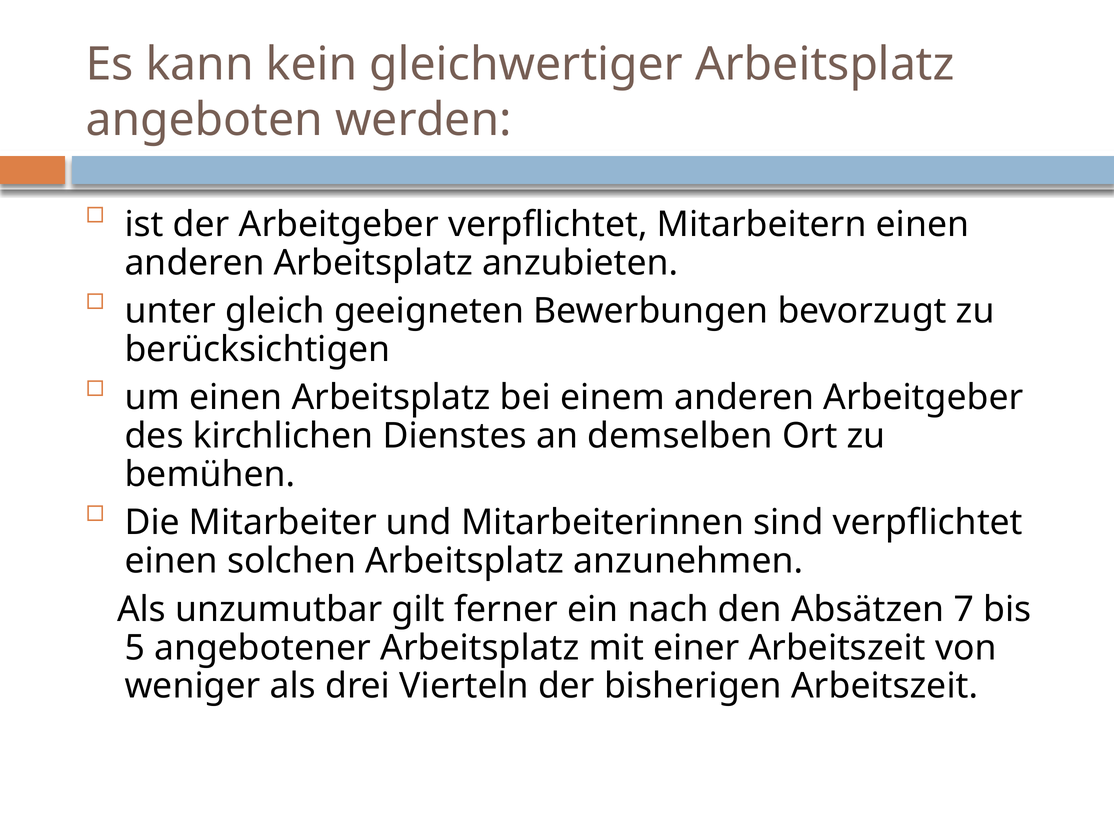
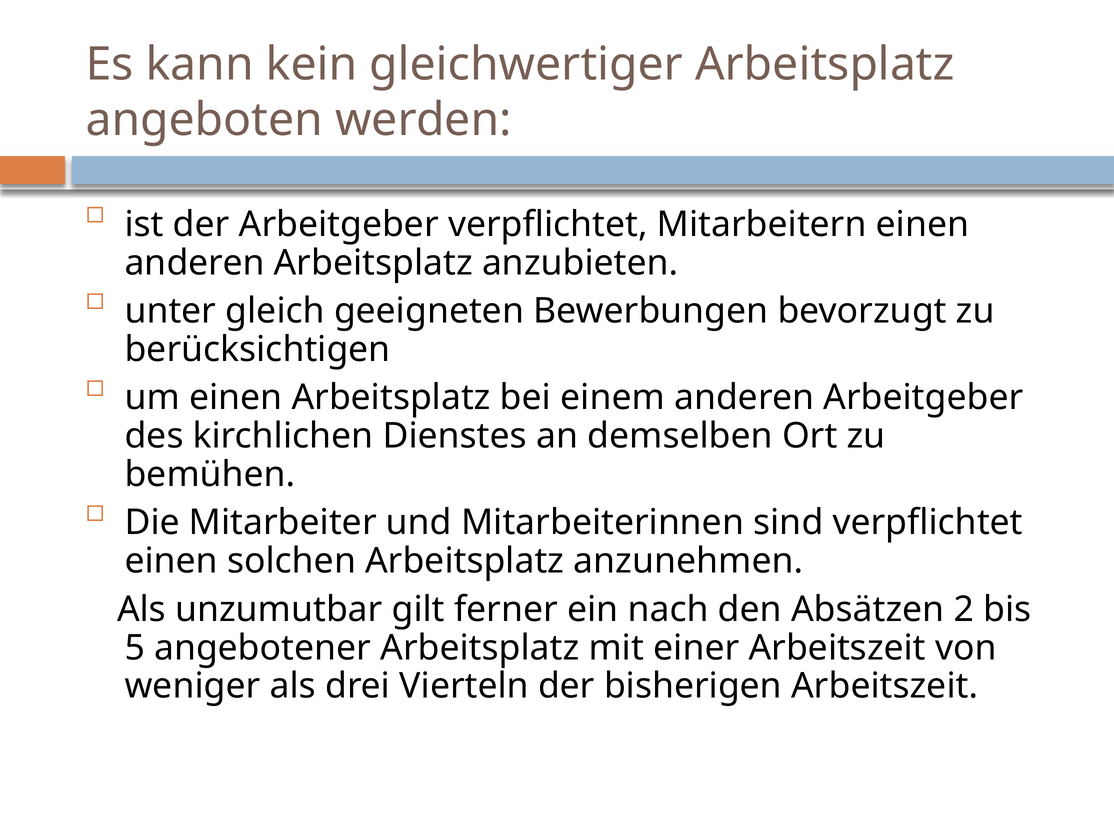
7: 7 -> 2
